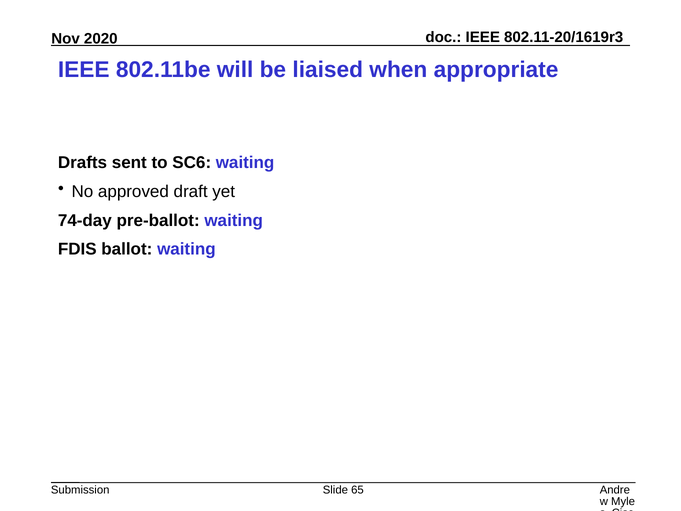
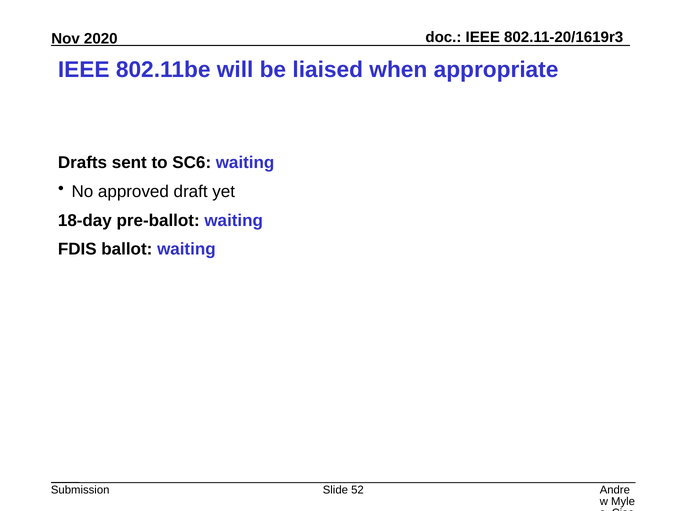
74-day: 74-day -> 18-day
65: 65 -> 52
